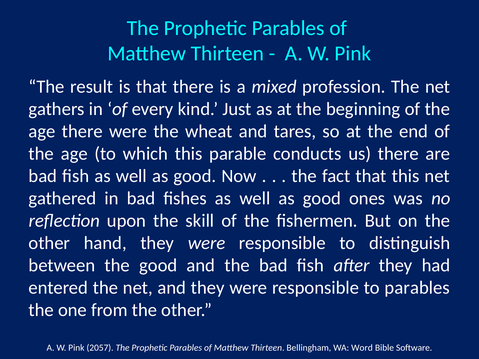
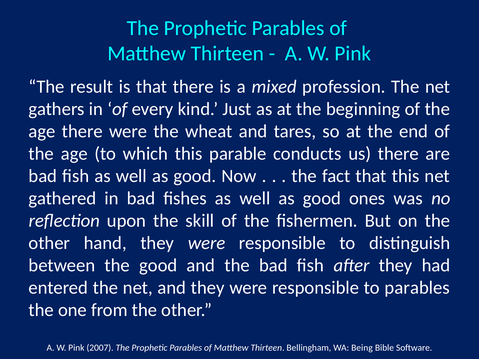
2057: 2057 -> 2007
Word: Word -> Being
